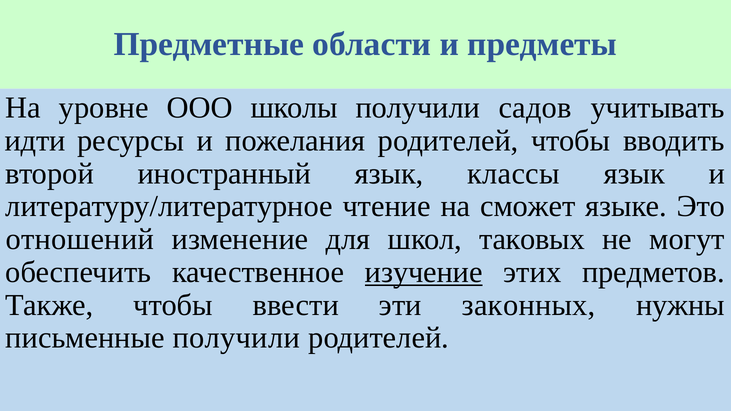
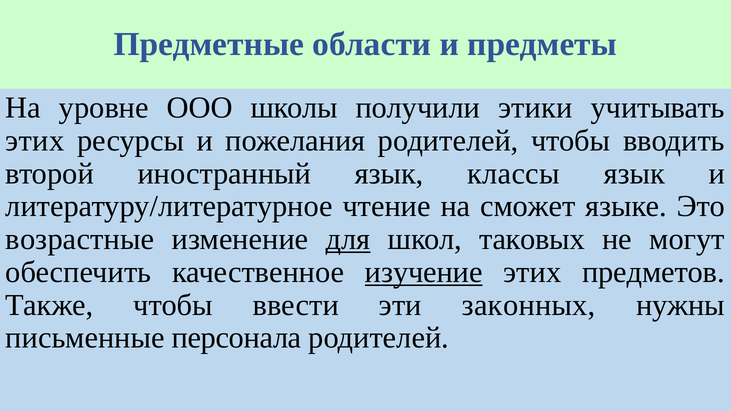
садов: садов -> этики
идти at (35, 141): идти -> этих
отношений: отношений -> возрастные
для underline: none -> present
письменные получили: получили -> персонала
